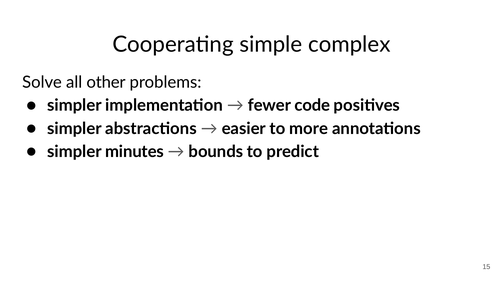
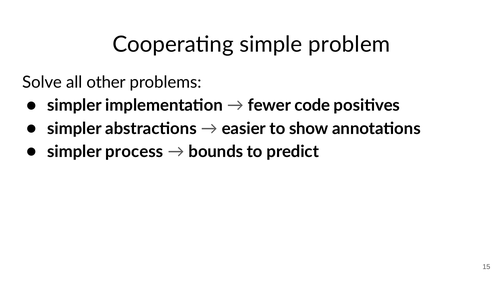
complex: complex -> problem
more: more -> show
minutes: minutes -> process
